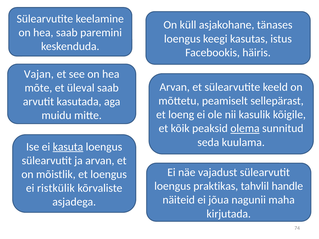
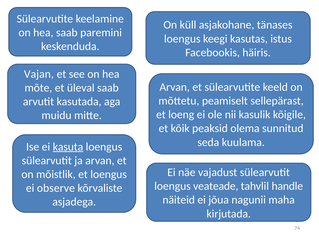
olema underline: present -> none
praktikas: praktikas -> veateade
ristkülik: ristkülik -> observe
